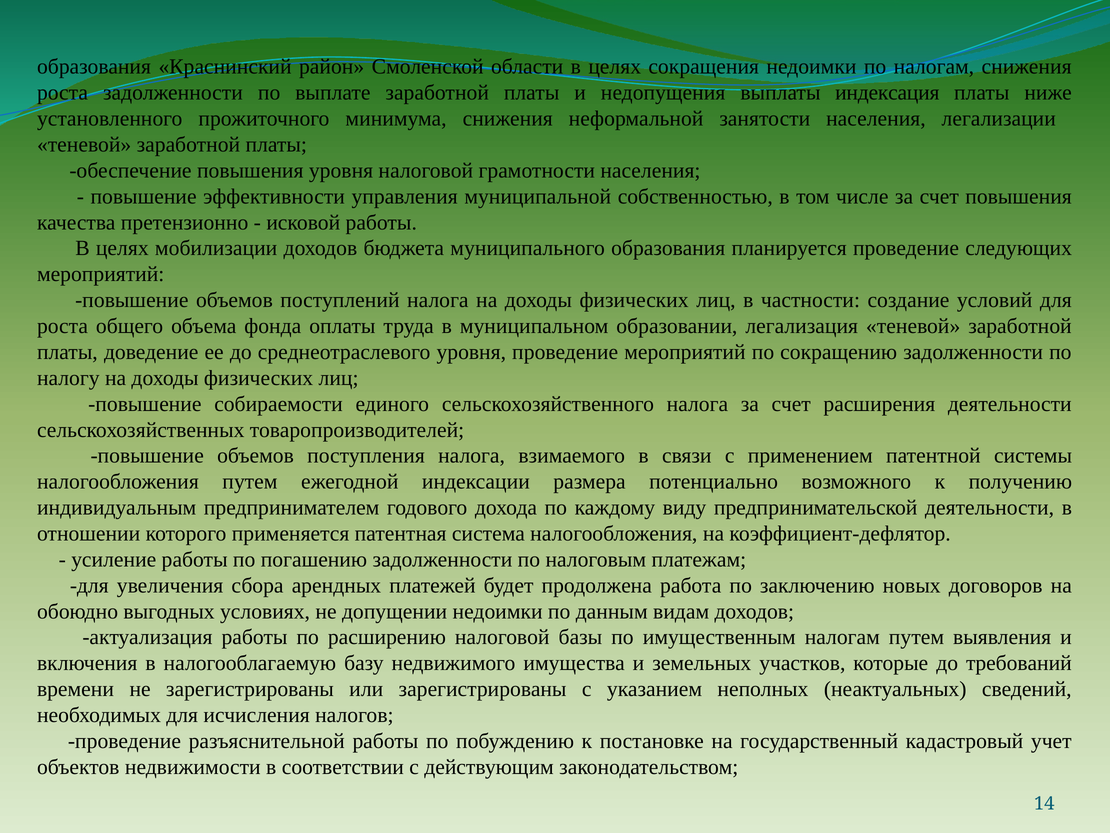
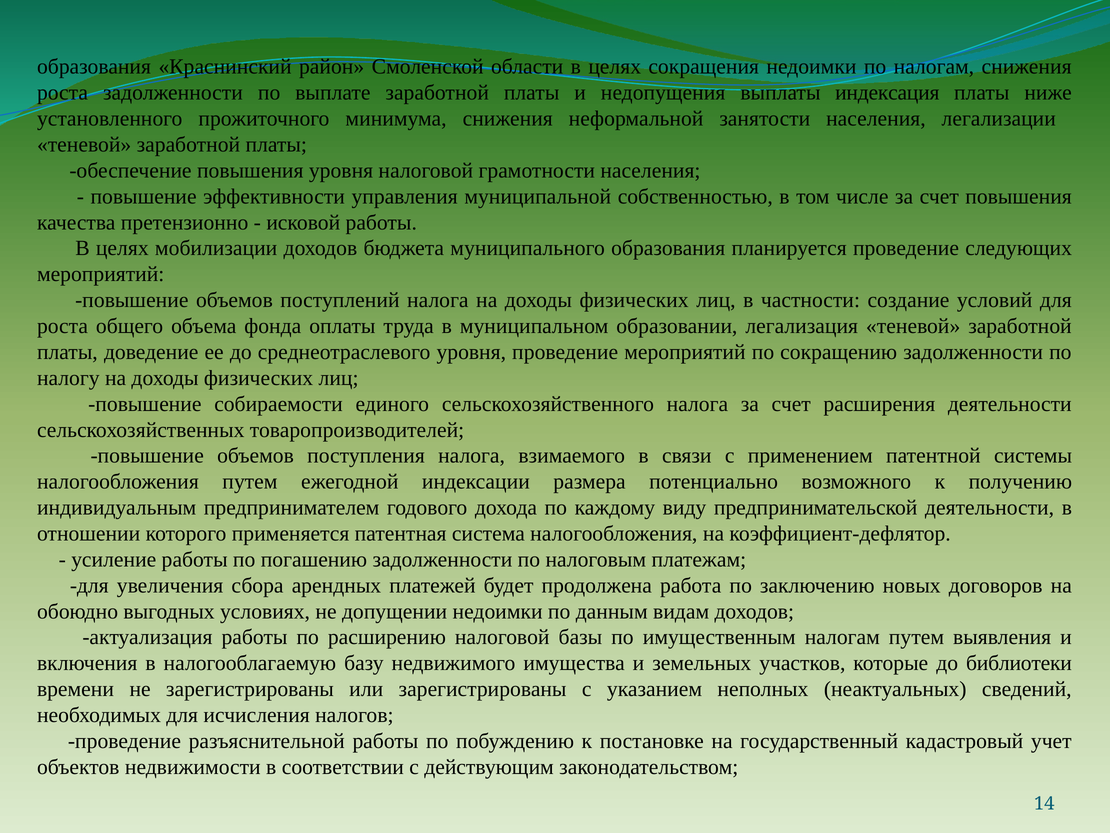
требований: требований -> библиотеки
